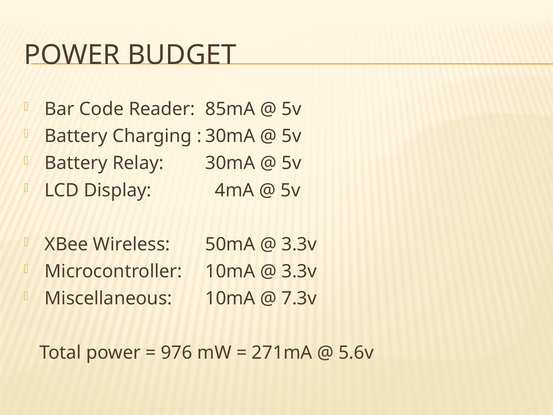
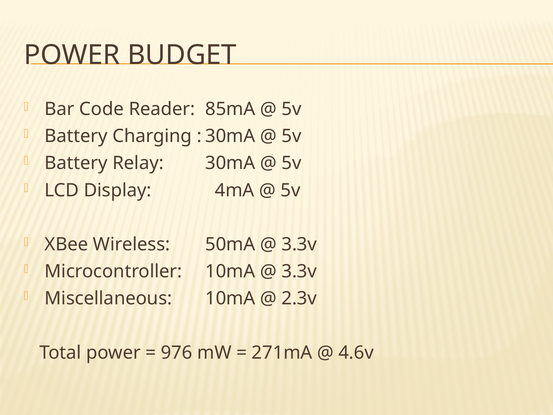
7.3v: 7.3v -> 2.3v
5.6v: 5.6v -> 4.6v
